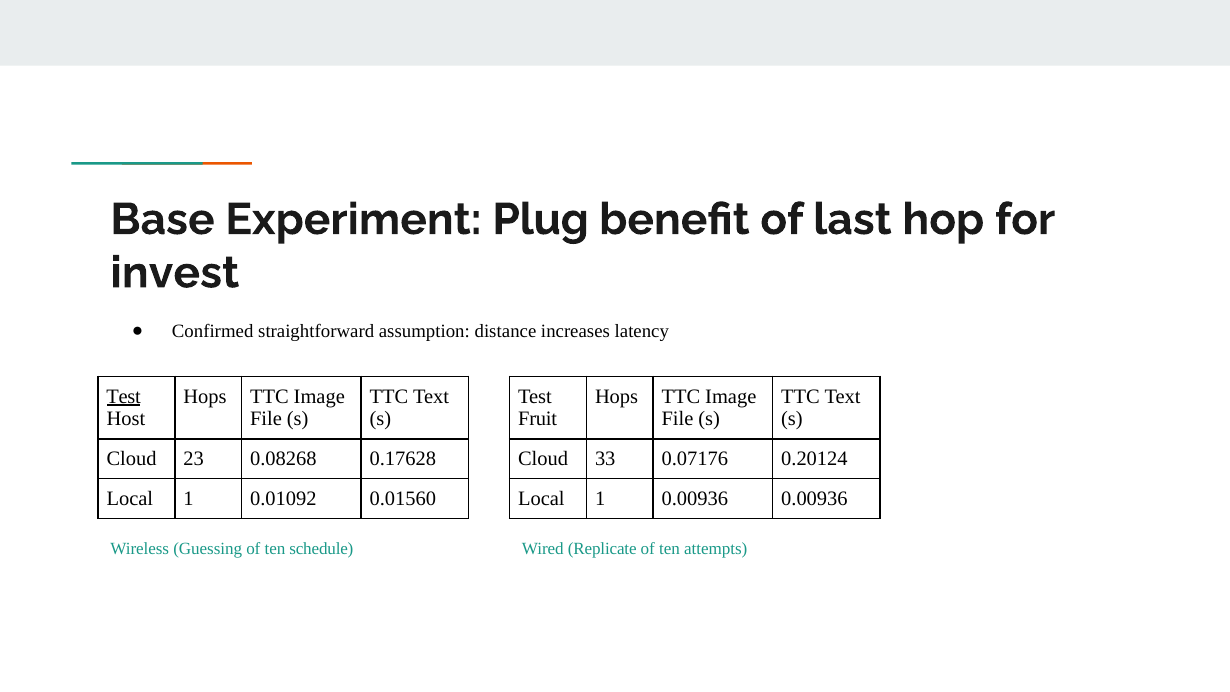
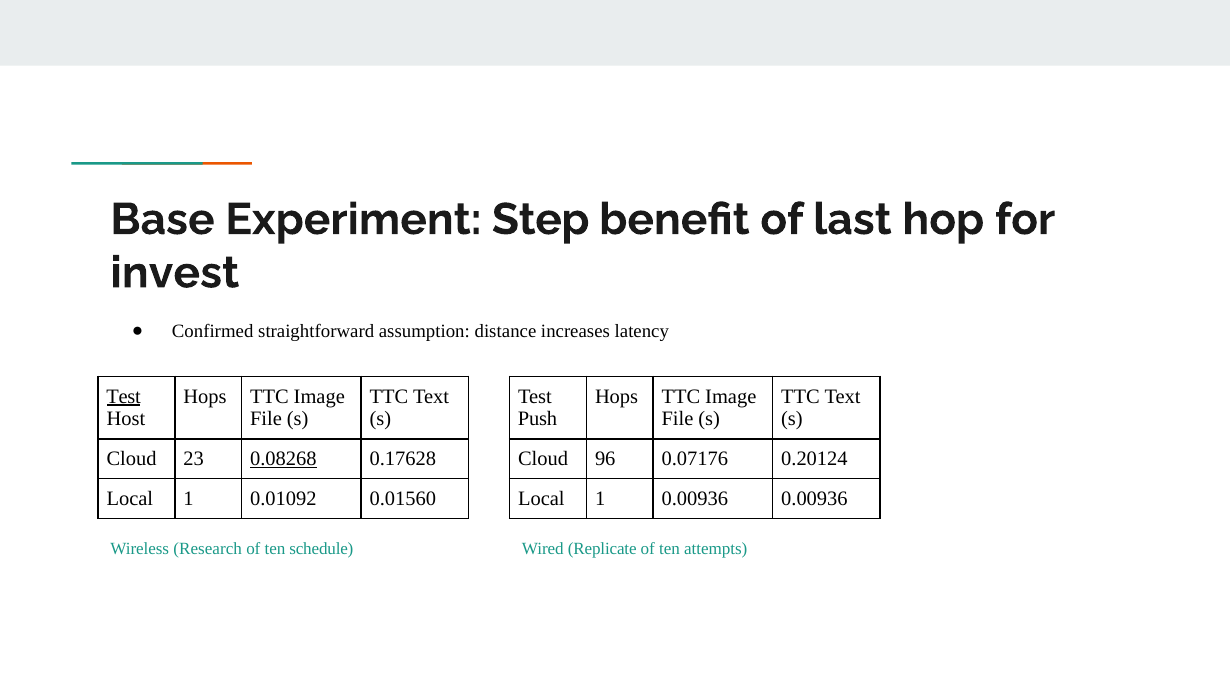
Plug: Plug -> Step
Fruit: Fruit -> Push
0.08268 underline: none -> present
33: 33 -> 96
Guessing: Guessing -> Research
